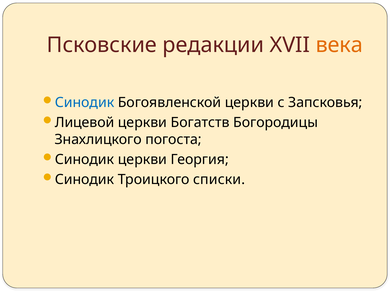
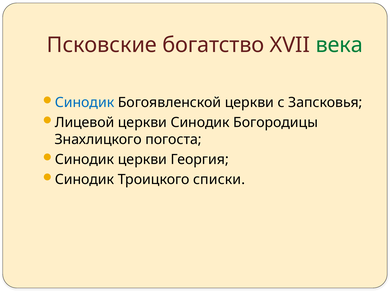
редакции: редакции -> богатство
века colour: orange -> green
церкви Богатств: Богатств -> Синодик
